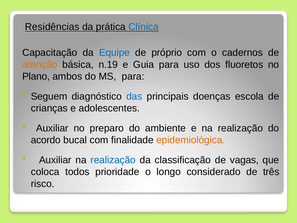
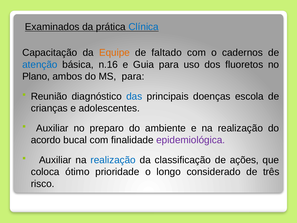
Residências: Residências -> Examinados
Equipe colour: blue -> orange
próprio: próprio -> faltado
atenção colour: orange -> blue
n.19: n.19 -> n.16
Seguem: Seguem -> Reunião
epidemiológica colour: orange -> purple
vagas: vagas -> ações
todos: todos -> ótimo
